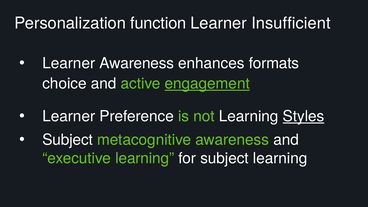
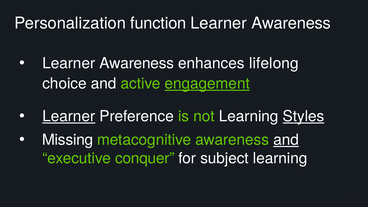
Insufficient at (291, 23): Insufficient -> Awareness
formats: formats -> lifelong
Learner at (69, 116) underline: none -> present
Subject at (68, 140): Subject -> Missing
and at (286, 140) underline: none -> present
executive learning: learning -> conquer
